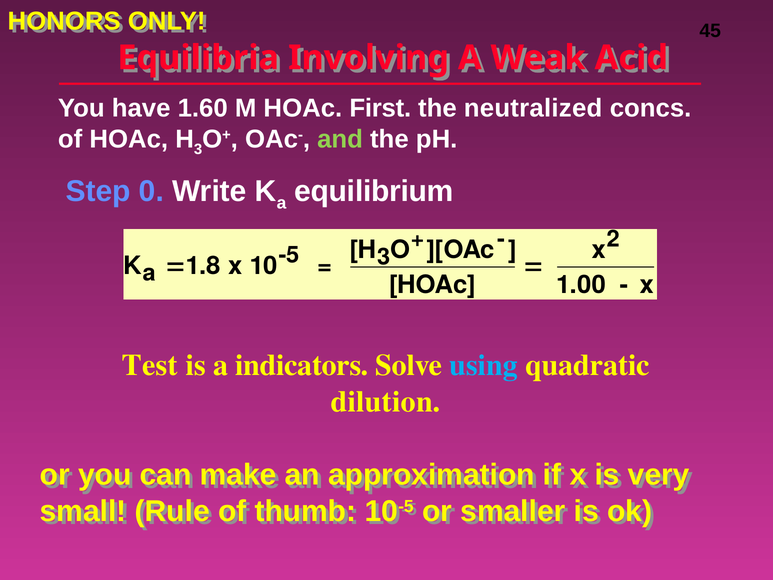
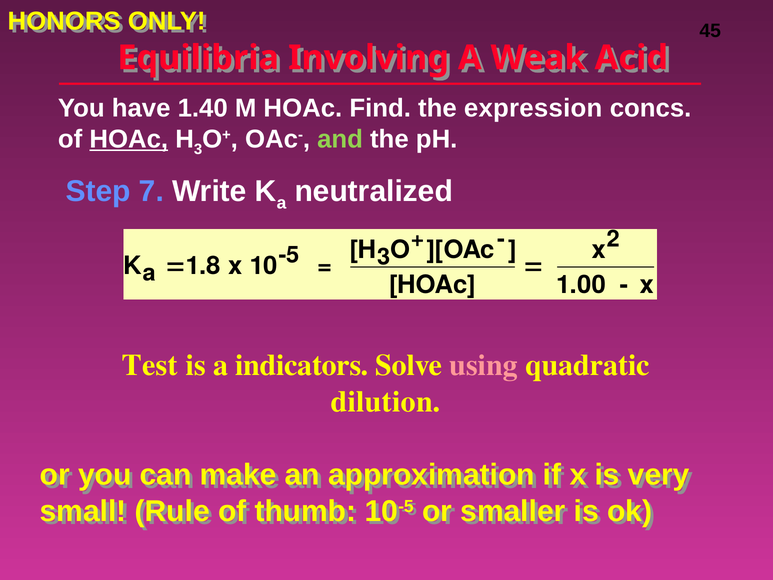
1.60: 1.60 -> 1.40
First: First -> Find
neutralized: neutralized -> expression
HOAc at (129, 139) underline: none -> present
0: 0 -> 7
equilibrium: equilibrium -> neutralized
using colour: light blue -> pink
